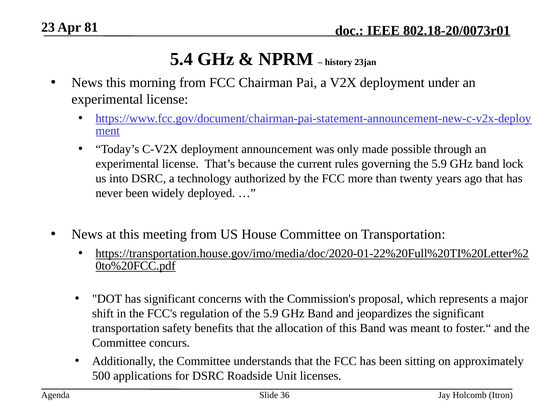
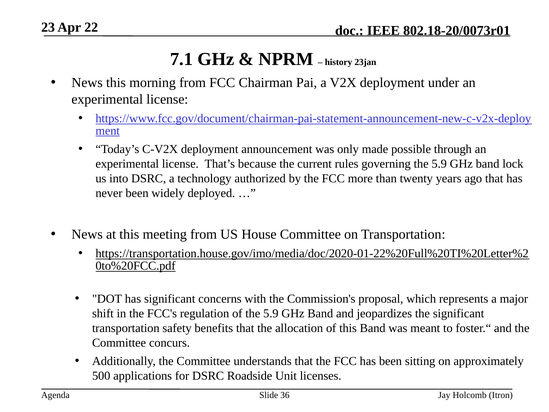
81: 81 -> 22
5.4: 5.4 -> 7.1
